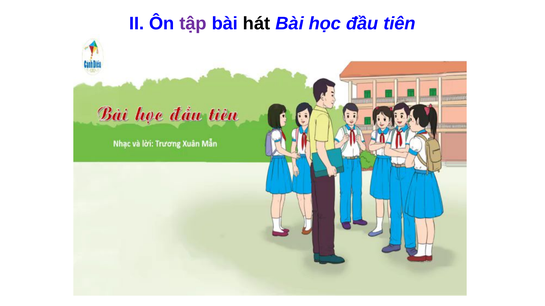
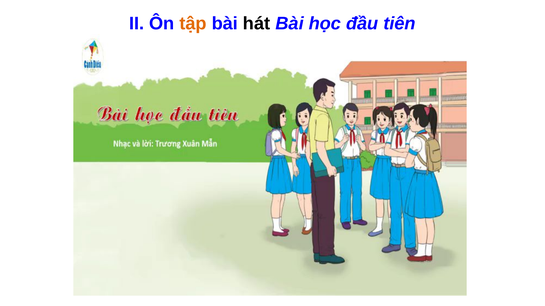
tập colour: purple -> orange
